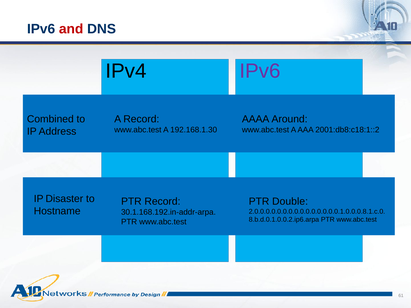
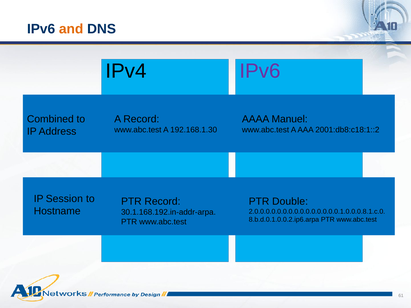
and colour: red -> orange
Around: Around -> Manuel
Disaster: Disaster -> Session
